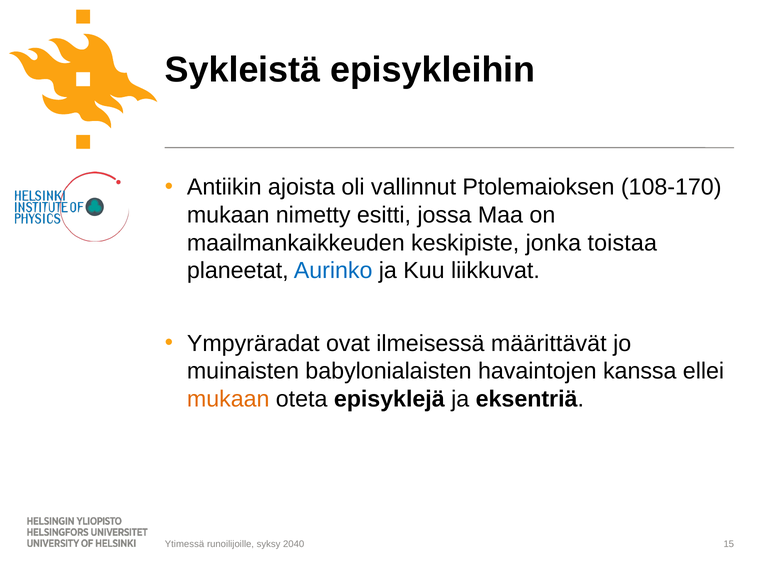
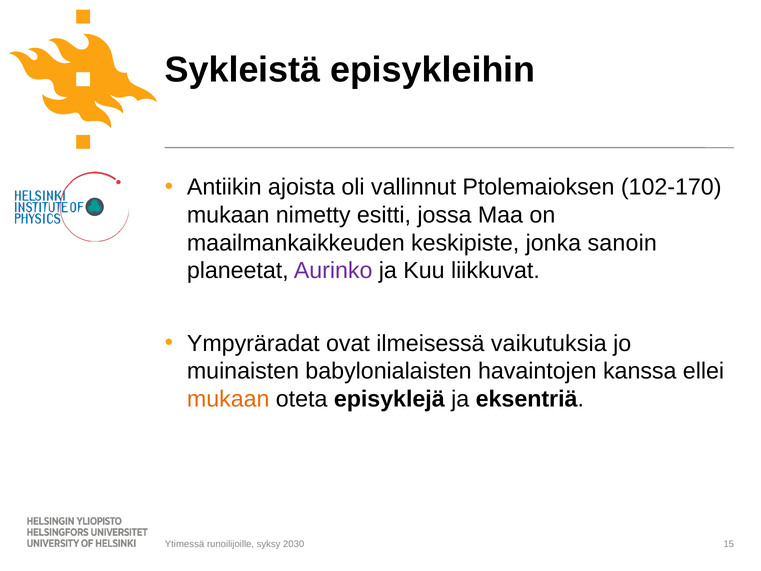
108-170: 108-170 -> 102-170
toistaa: toistaa -> sanoin
Aurinko colour: blue -> purple
määrittävät: määrittävät -> vaikutuksia
2040: 2040 -> 2030
